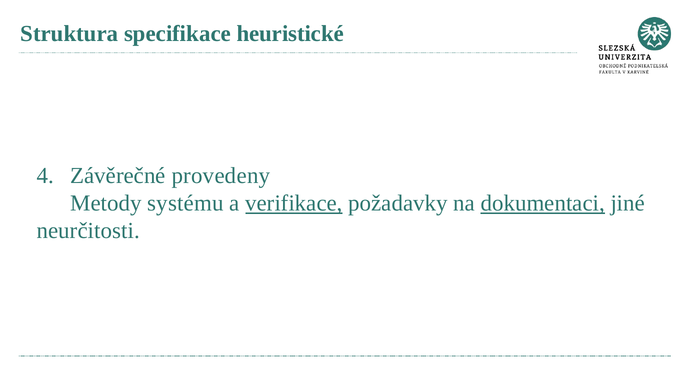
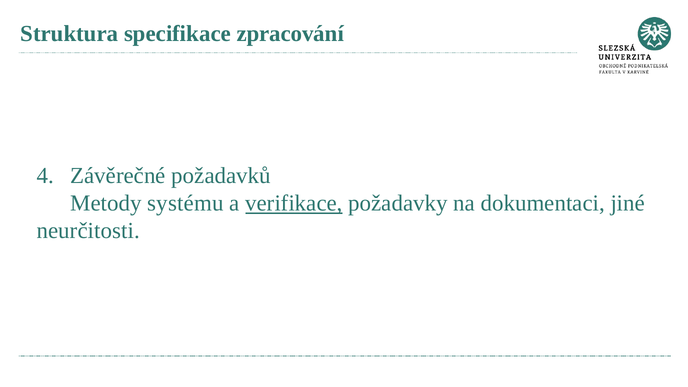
heuristické: heuristické -> zpracování
provedeny: provedeny -> požadavků
dokumentaci underline: present -> none
